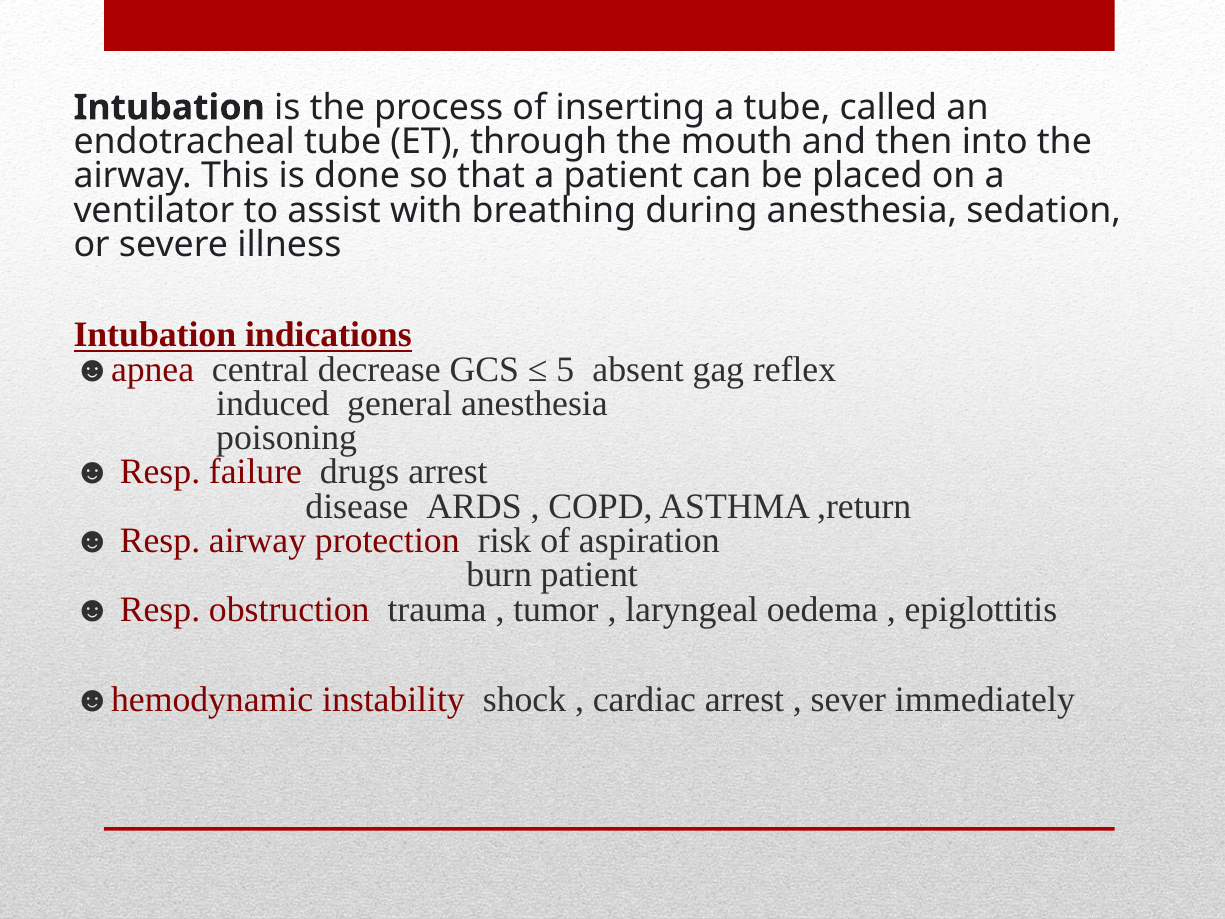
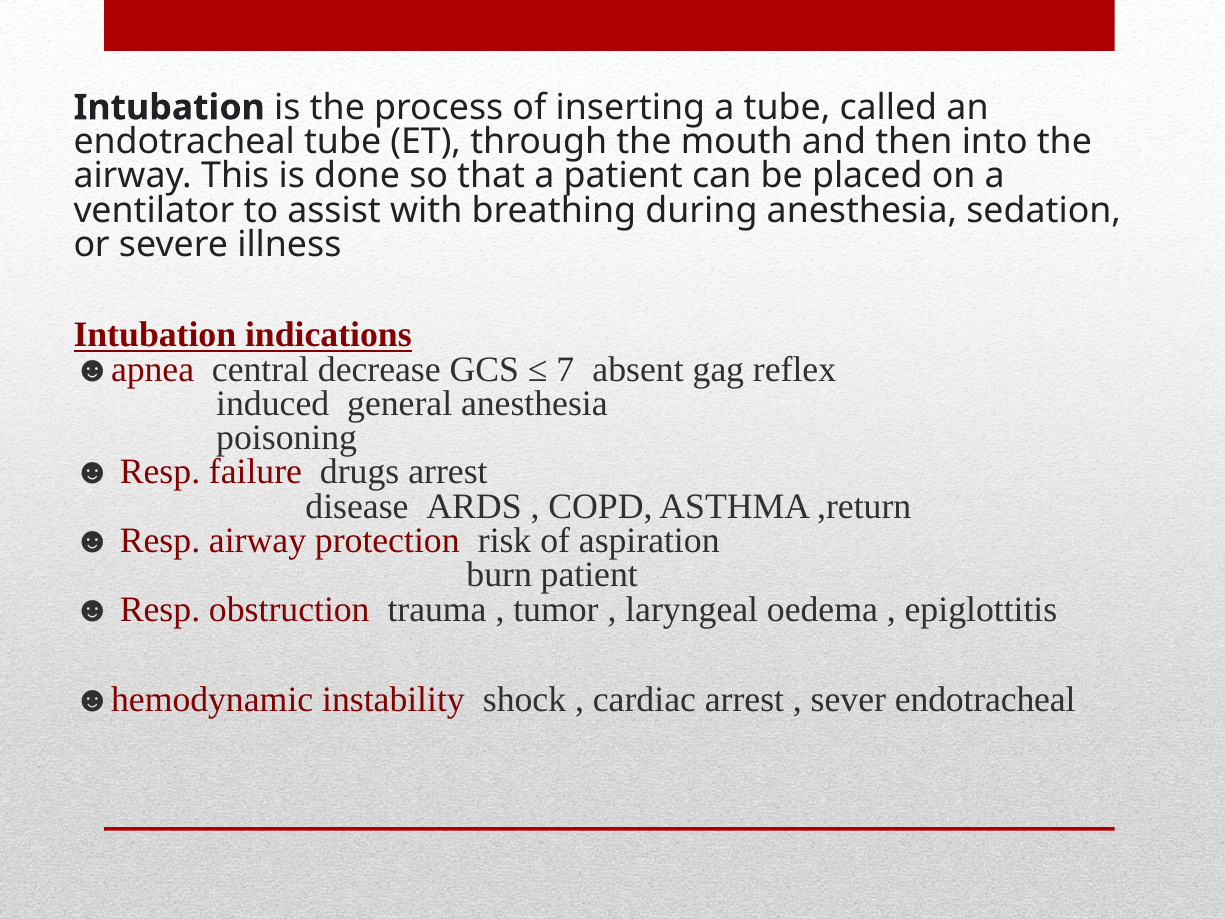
5: 5 -> 7
sever immediately: immediately -> endotracheal
